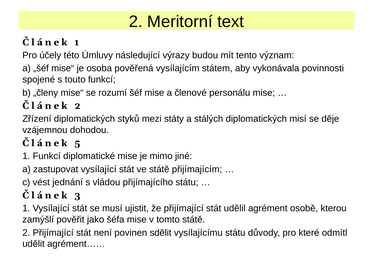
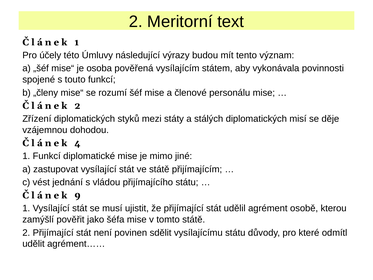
5: 5 -> 4
3: 3 -> 9
